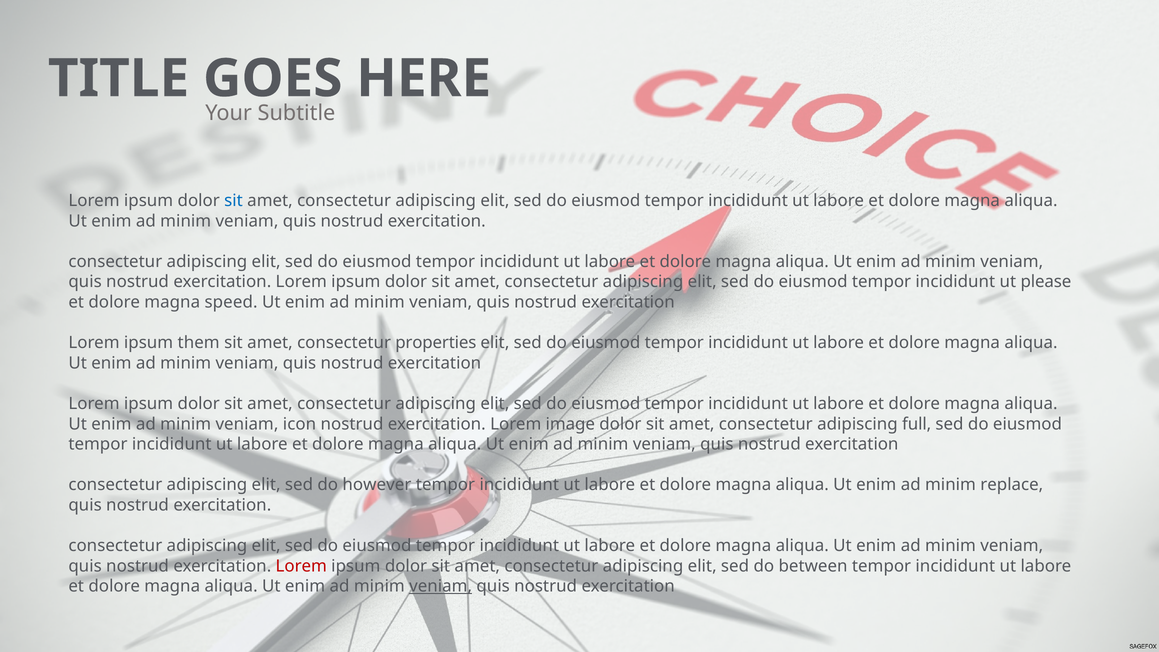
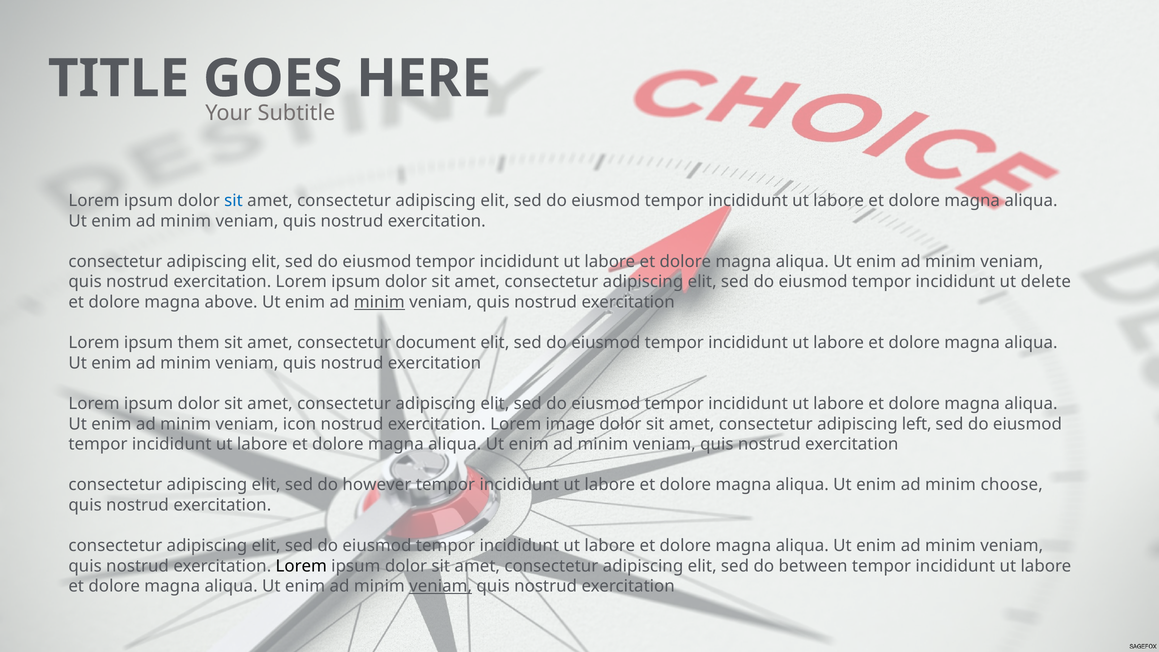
please: please -> delete
speed: speed -> above
minim at (379, 302) underline: none -> present
properties: properties -> document
full: full -> left
replace: replace -> choose
Lorem at (301, 566) colour: red -> black
